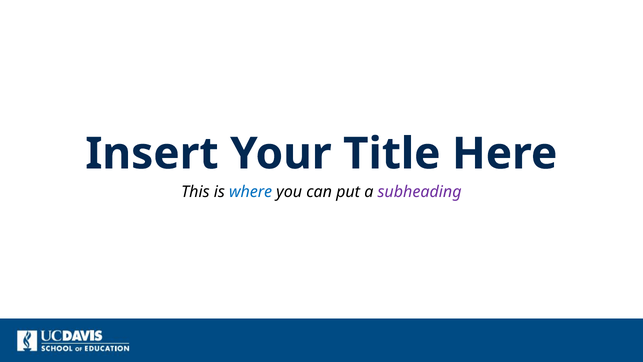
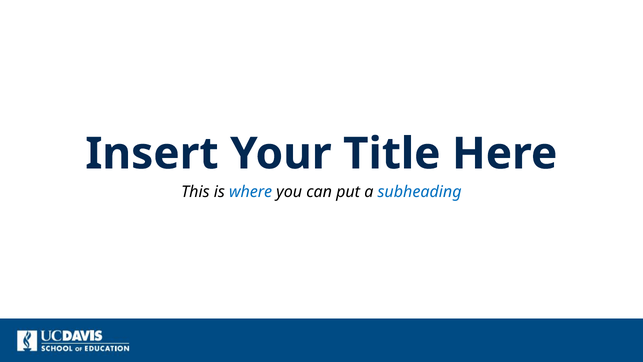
subheading colour: purple -> blue
